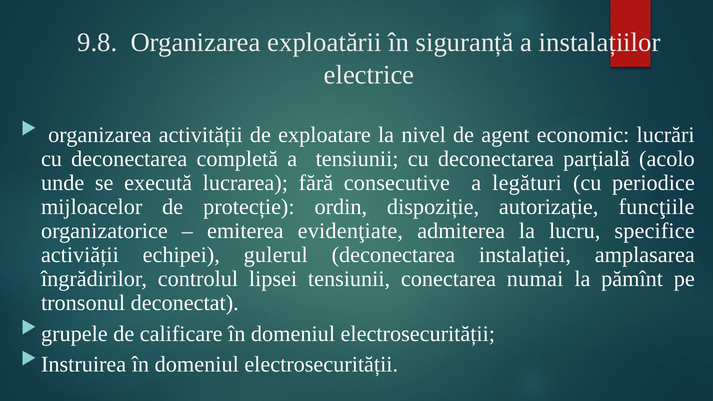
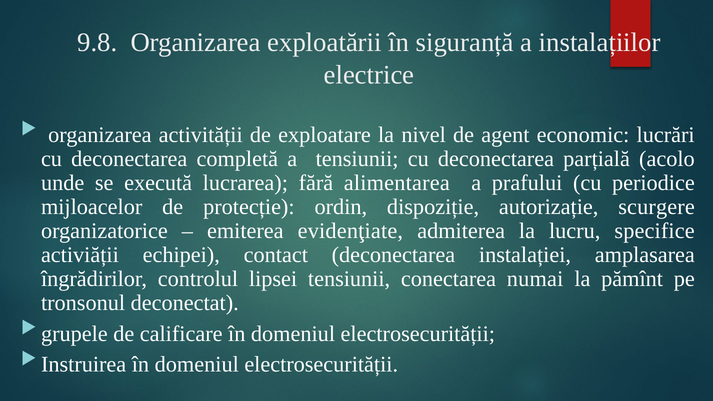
consecutive: consecutive -> alimentarea
legături: legături -> prafului
funcţiile: funcţiile -> scurgere
gulerul: gulerul -> contact
